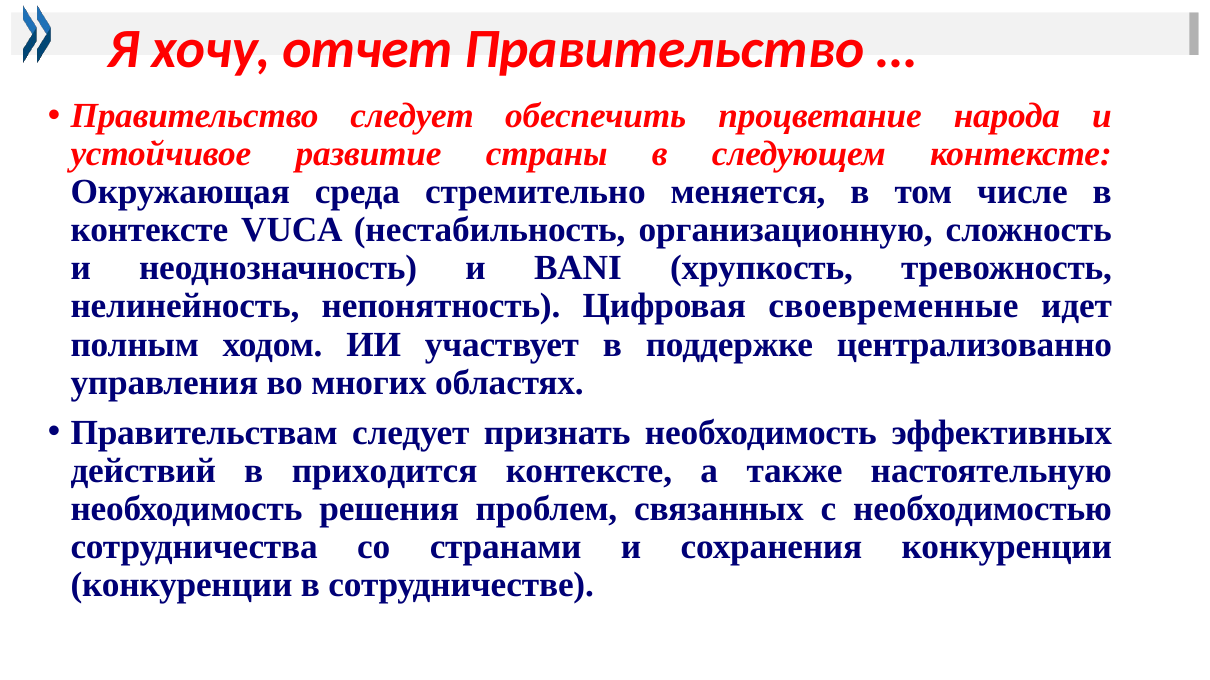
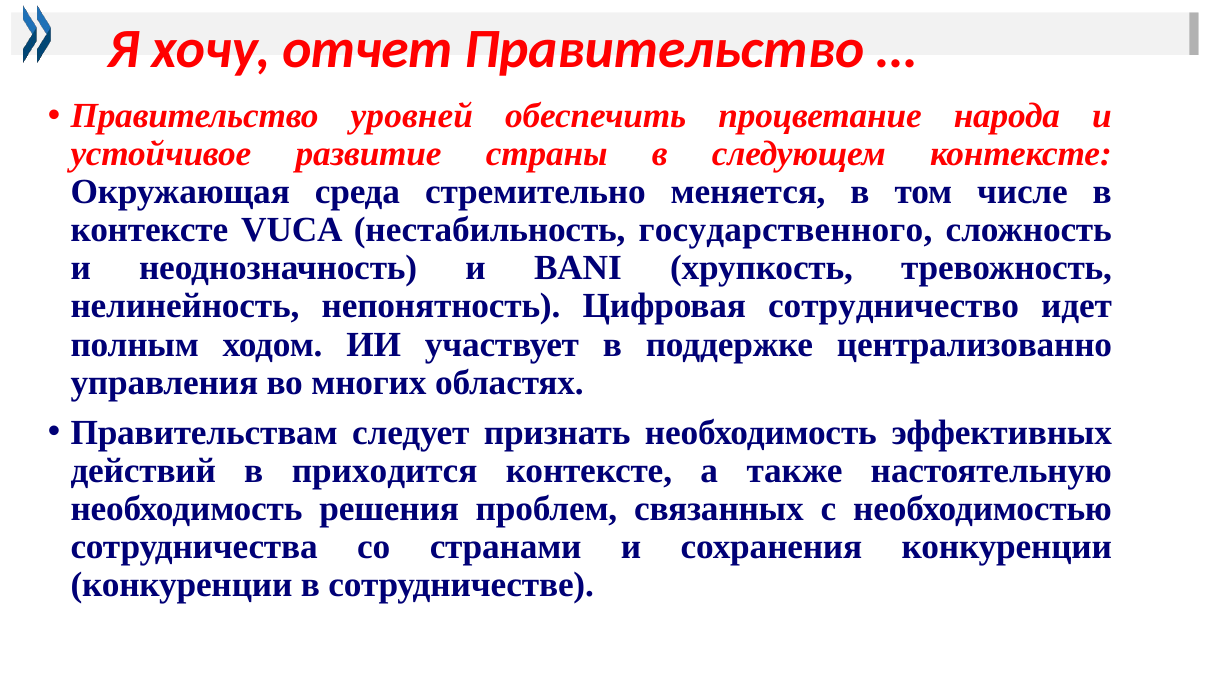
Правительство следует: следует -> уровней
организационную: организационную -> государственного
своевременные: своевременные -> сотрудничество
